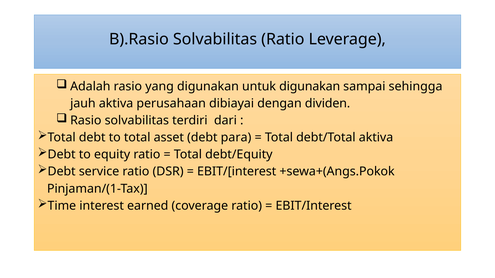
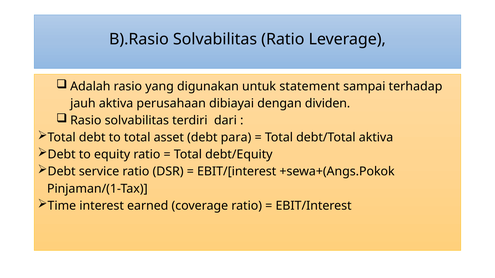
untuk digunakan: digunakan -> statement
sehingga: sehingga -> terhadap
